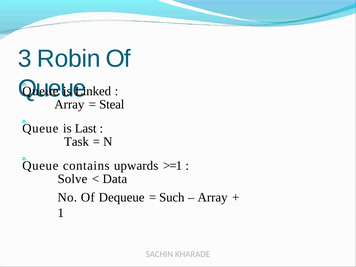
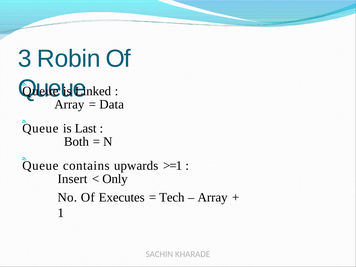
Steal: Steal -> Data
Task: Task -> Both
Solve: Solve -> Insert
Data: Data -> Only
Dequeue: Dequeue -> Executes
Such: Such -> Tech
